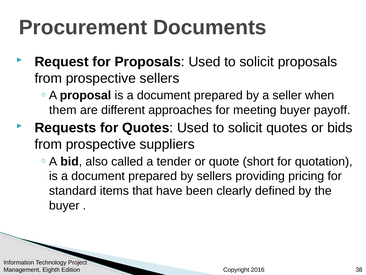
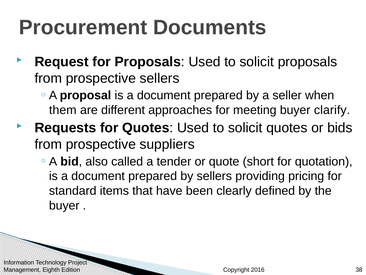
payoff: payoff -> clarify
